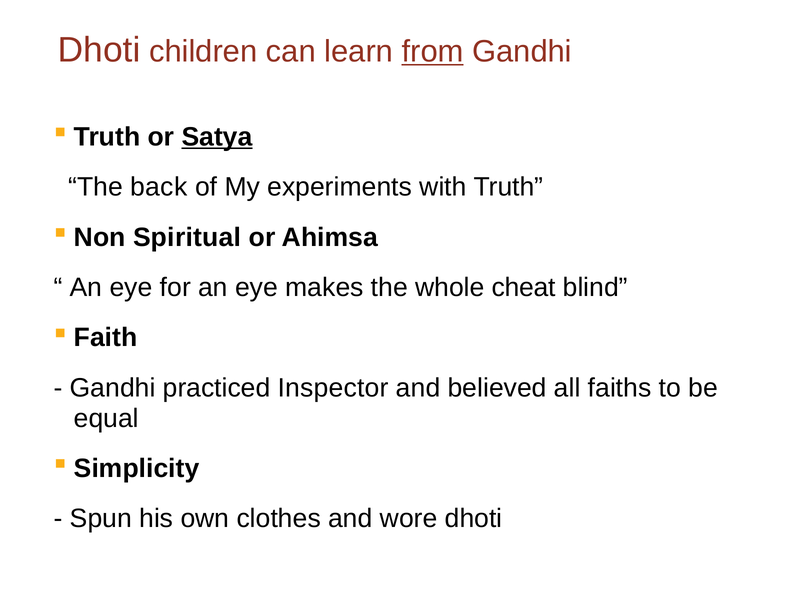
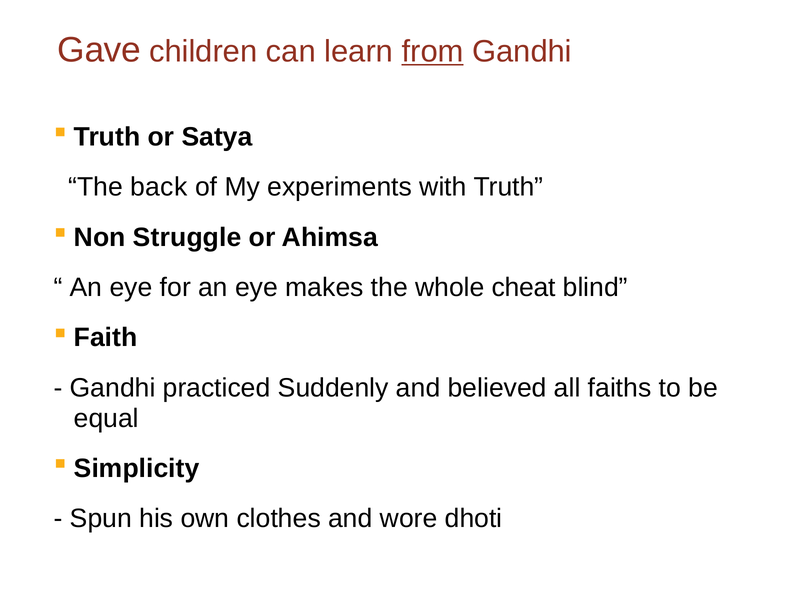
Dhoti at (99, 50): Dhoti -> Gave
Satya underline: present -> none
Spiritual: Spiritual -> Struggle
Inspector: Inspector -> Suddenly
